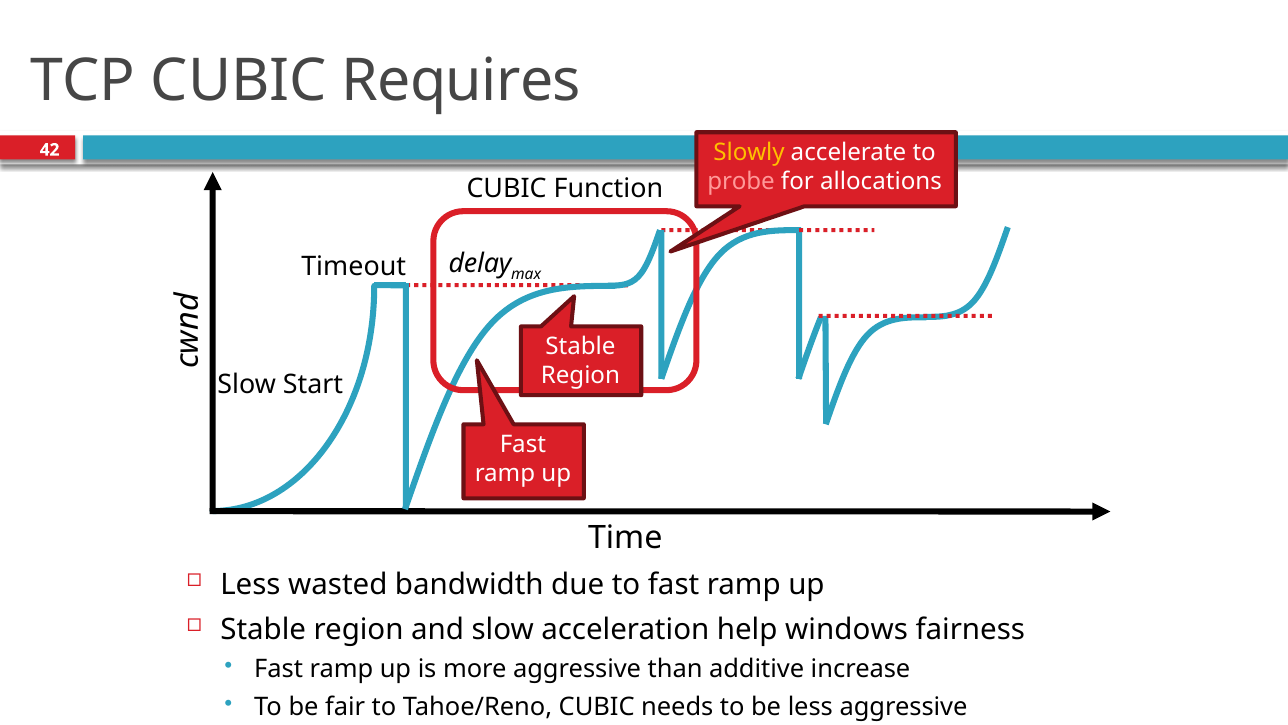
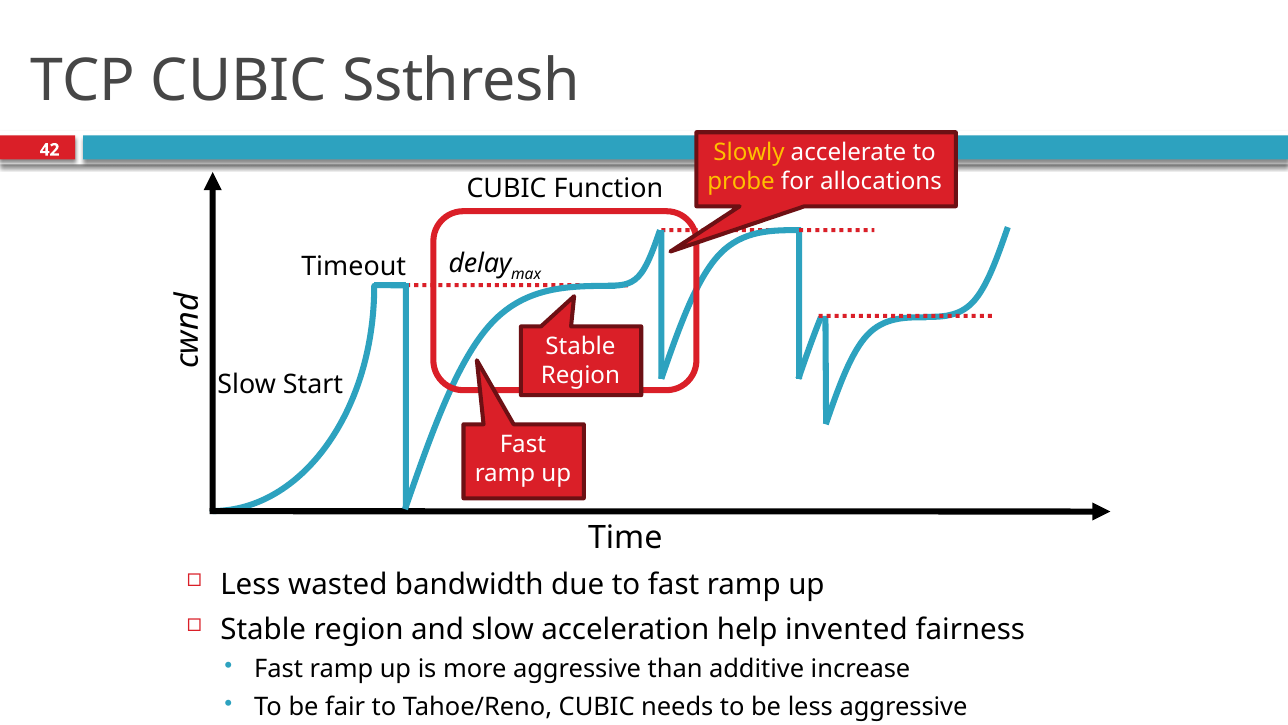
Requires: Requires -> Ssthresh
probe colour: pink -> yellow
windows: windows -> invented
